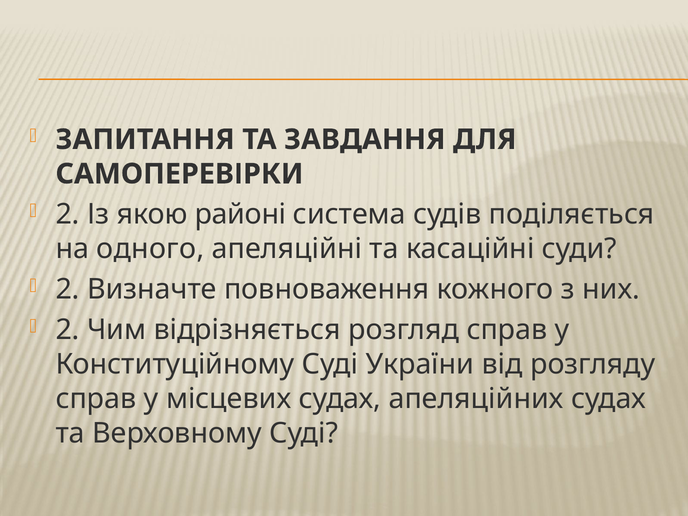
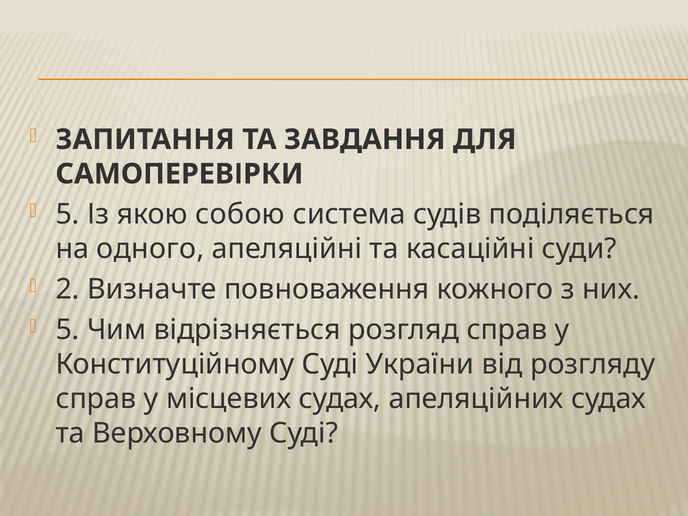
2 at (68, 214): 2 -> 5
районі: районі -> собою
2 at (68, 330): 2 -> 5
